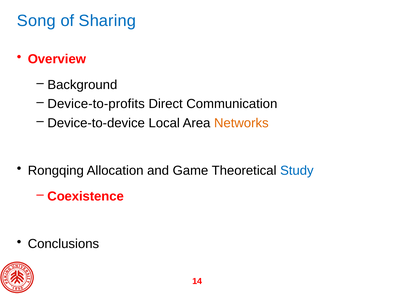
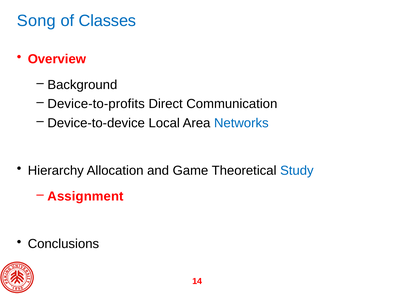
Sharing: Sharing -> Classes
Networks colour: orange -> blue
Rongqing: Rongqing -> Hierarchy
Coexistence: Coexistence -> Assignment
